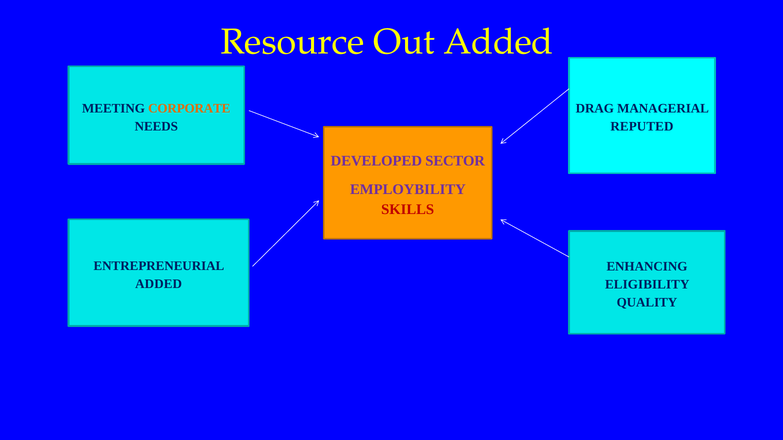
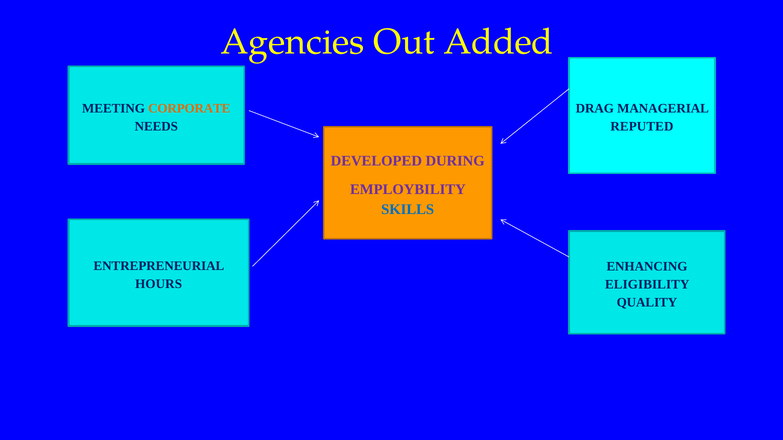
Resource: Resource -> Agencies
SECTOR: SECTOR -> DURING
SKILLS colour: red -> blue
ADDED at (159, 284): ADDED -> HOURS
